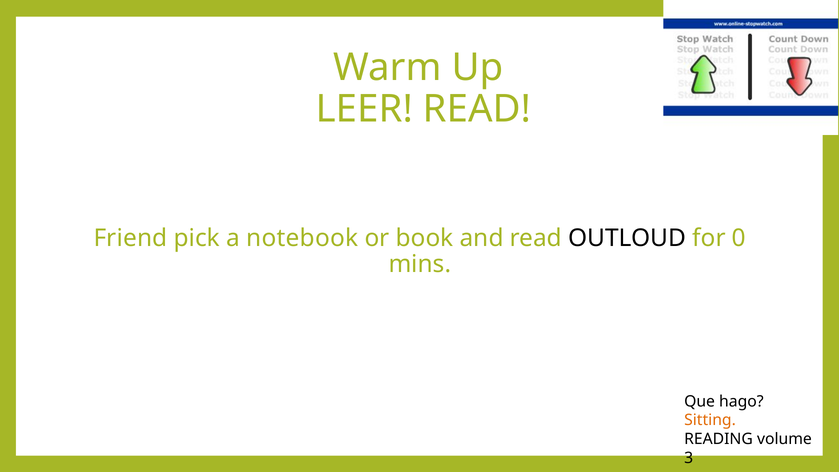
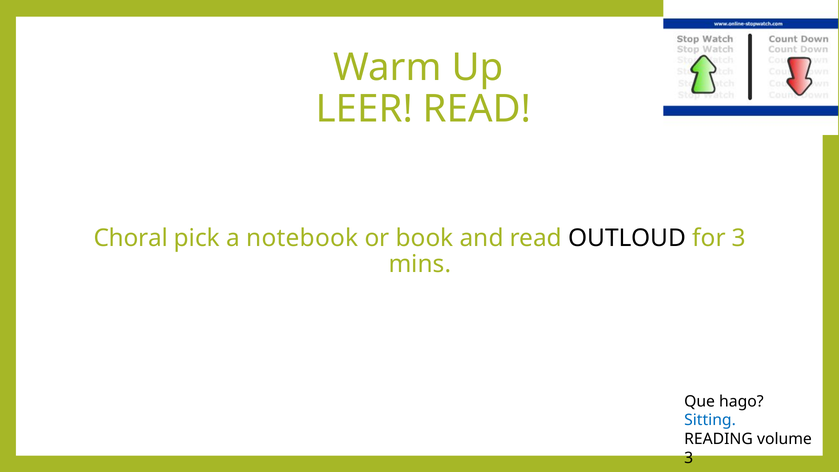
Friend: Friend -> Choral
for 0: 0 -> 3
Sitting colour: orange -> blue
